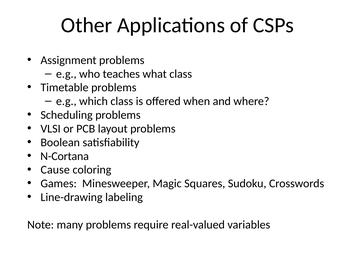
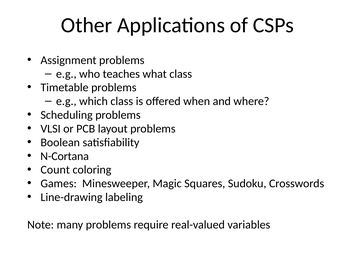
Cause: Cause -> Count
